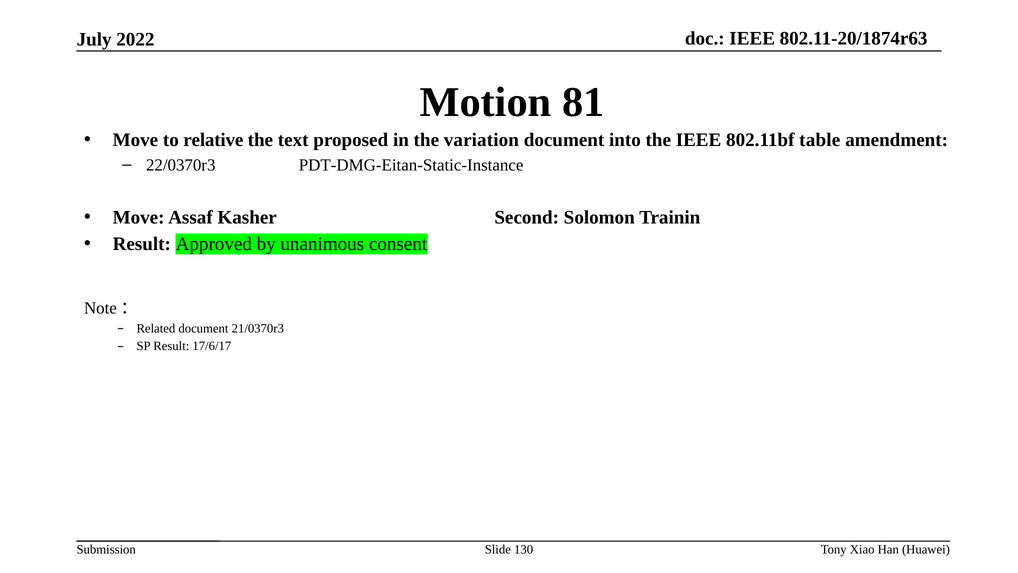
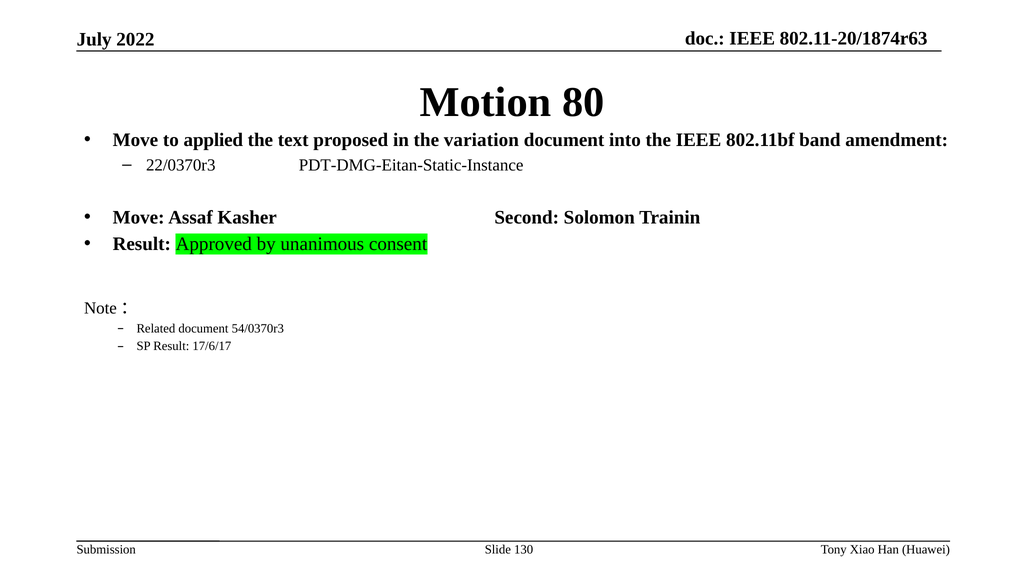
81: 81 -> 80
relative: relative -> applied
table: table -> band
21/0370r3: 21/0370r3 -> 54/0370r3
